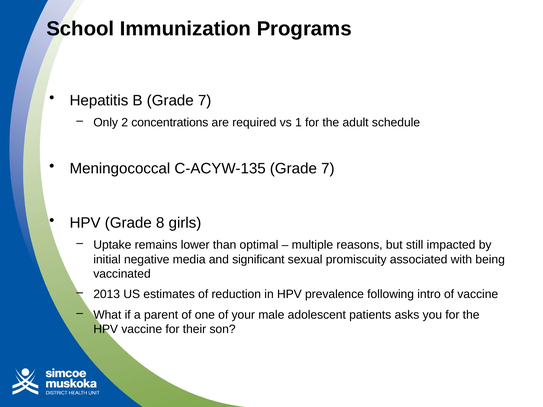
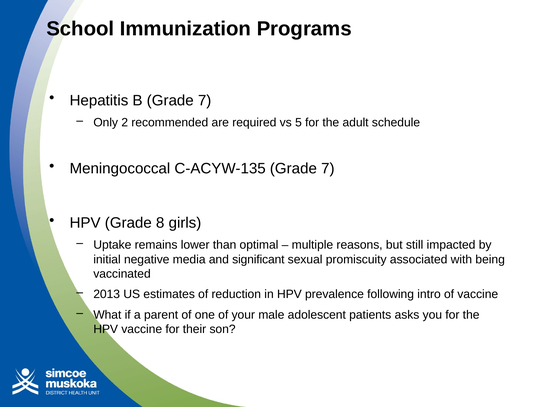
concentrations: concentrations -> recommended
1: 1 -> 5
